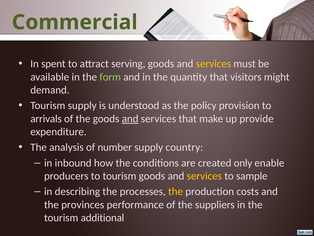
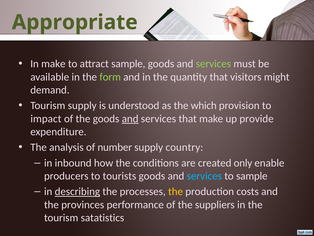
Commercial: Commercial -> Appropriate
In spent: spent -> make
attract serving: serving -> sample
services at (213, 64) colour: yellow -> light green
policy: policy -> which
arrivals: arrivals -> impact
to tourism: tourism -> tourists
services at (204, 176) colour: yellow -> light blue
describing underline: none -> present
additional: additional -> satatistics
